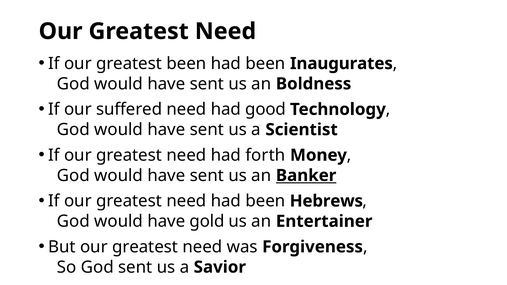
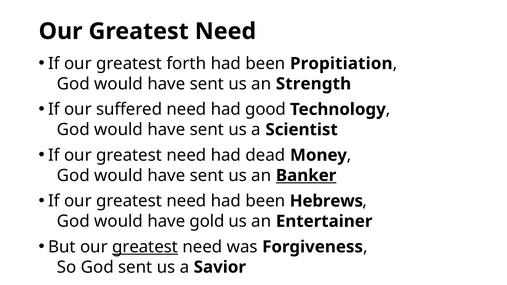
greatest been: been -> forth
Inaugurates: Inaugurates -> Propitiation
Boldness: Boldness -> Strength
forth: forth -> dead
greatest at (145, 247) underline: none -> present
